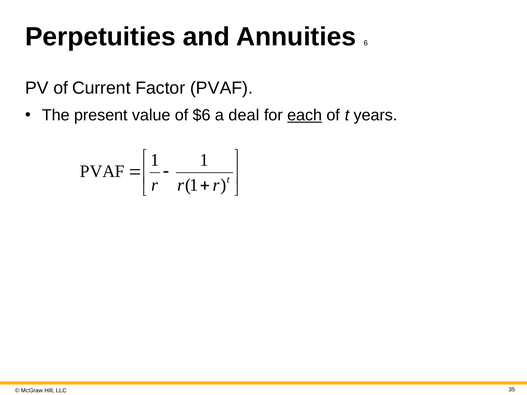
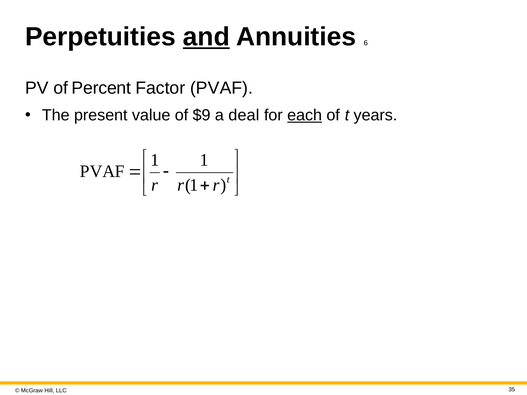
and underline: none -> present
Current: Current -> Percent
$6: $6 -> $9
